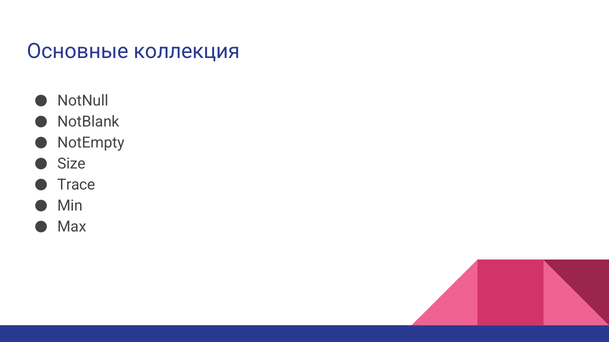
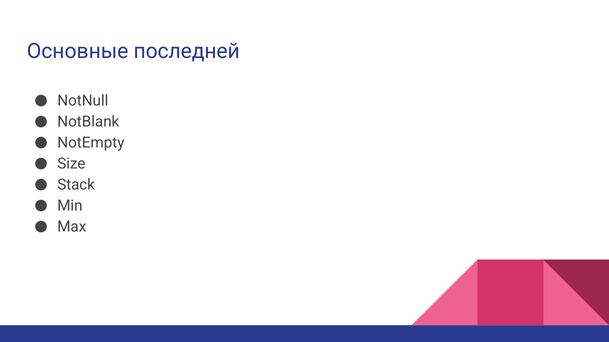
коллекция: коллекция -> последней
Trace: Trace -> Stack
